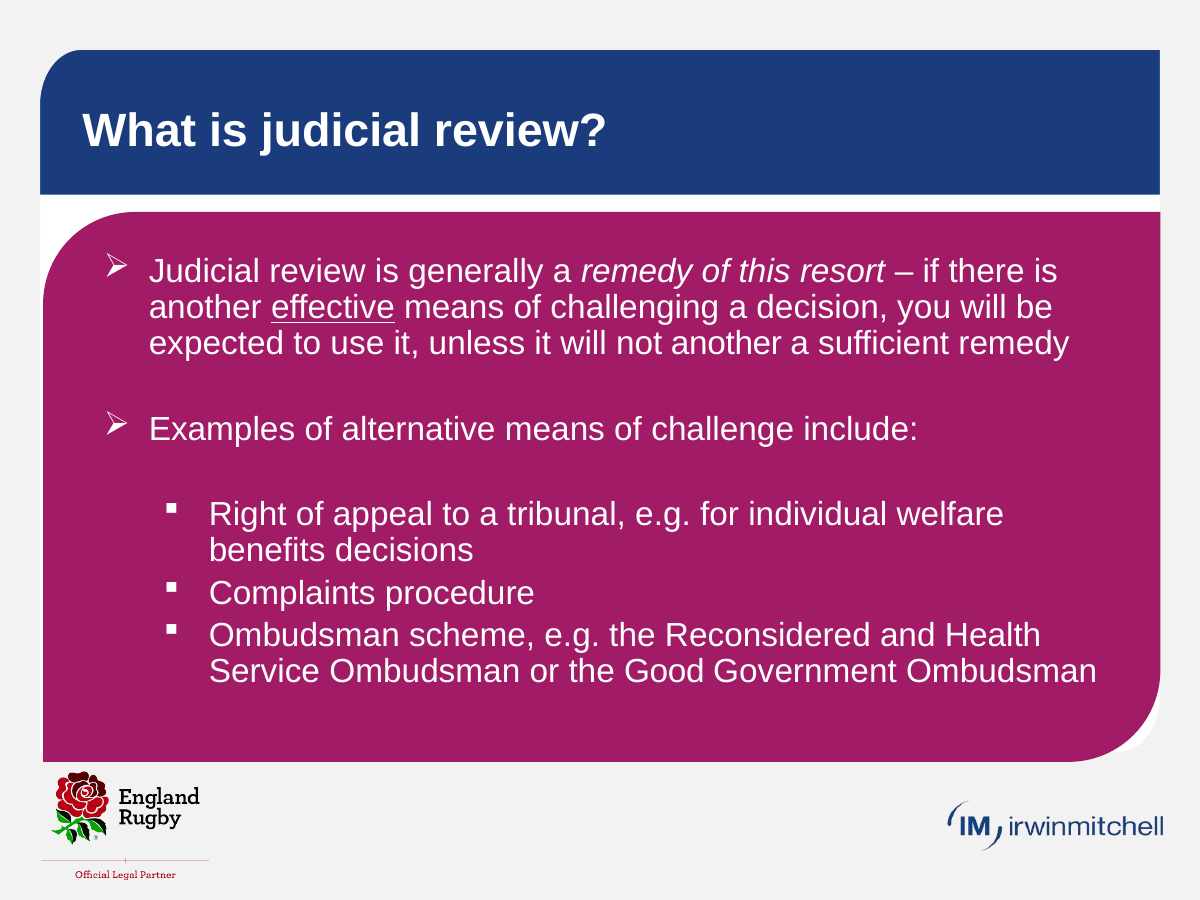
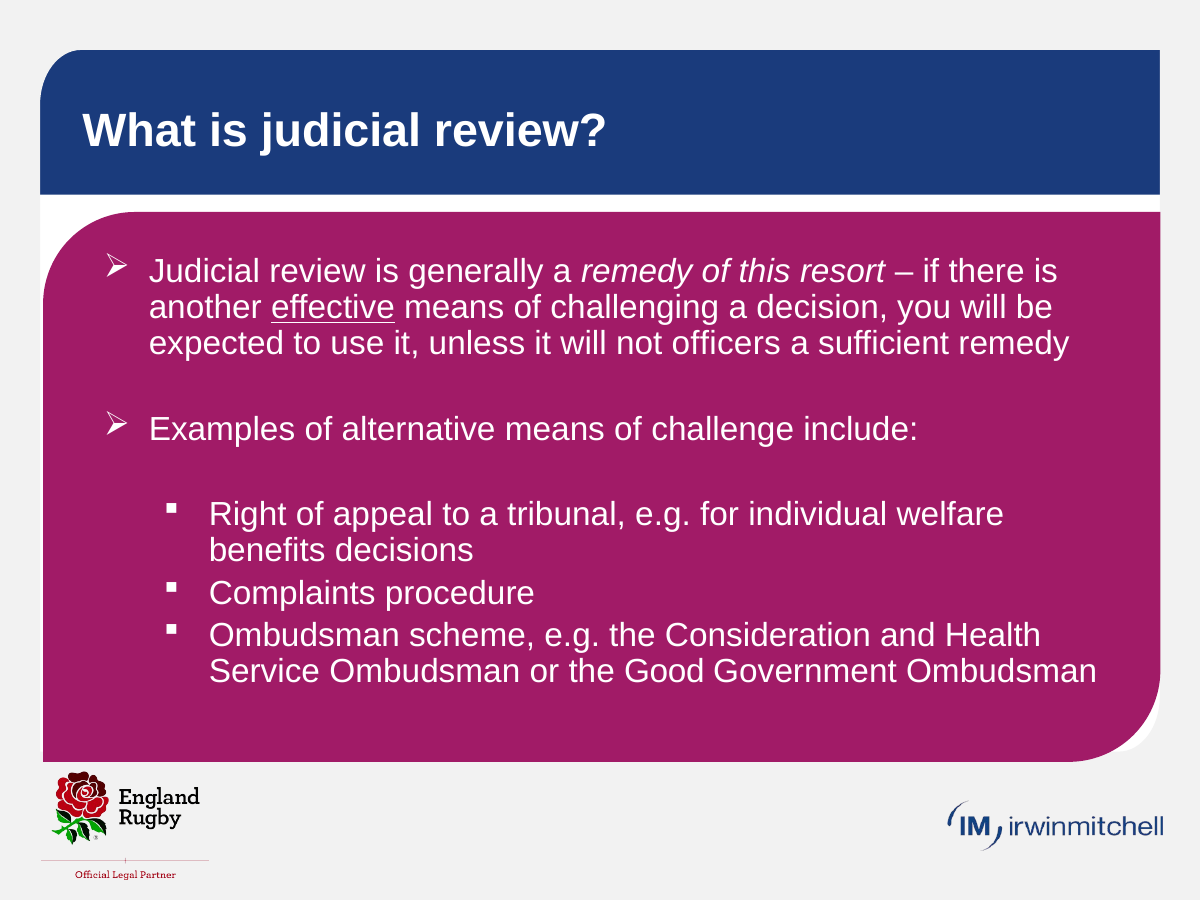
not another: another -> officers
Reconsidered: Reconsidered -> Consideration
